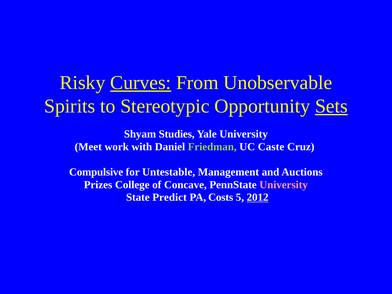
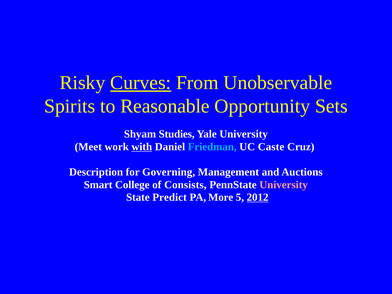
Stereotypic: Stereotypic -> Reasonable
Sets underline: present -> none
with underline: none -> present
Friedman colour: light green -> light blue
Compulsive: Compulsive -> Description
Untestable: Untestable -> Governing
Prizes: Prizes -> Smart
Concave: Concave -> Consists
Costs: Costs -> More
